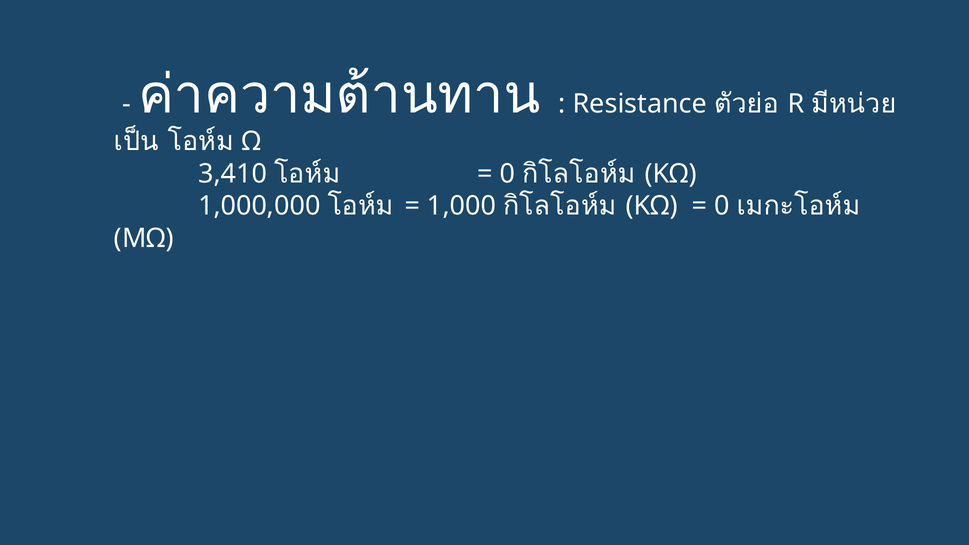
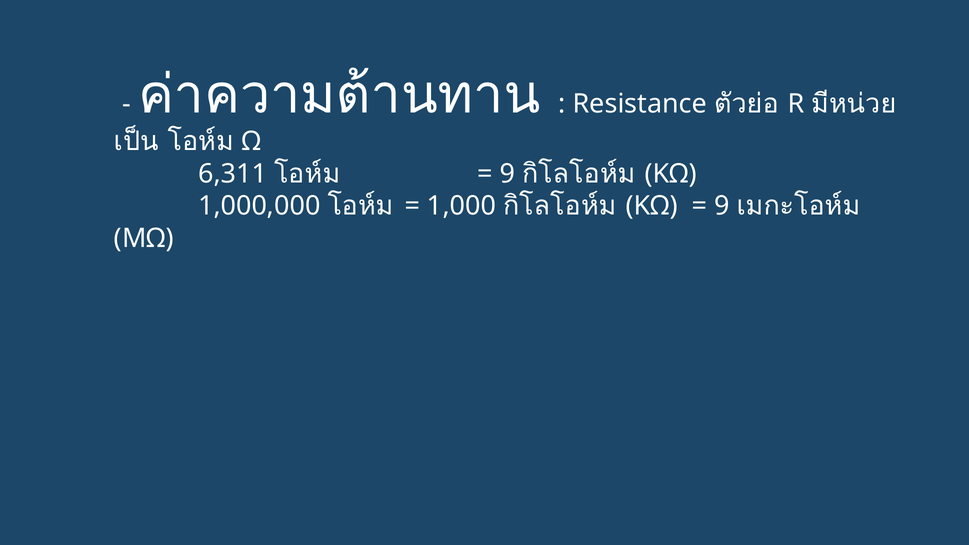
3,410: 3,410 -> 6,311
0 at (507, 174): 0 -> 9
0 at (722, 206): 0 -> 9
